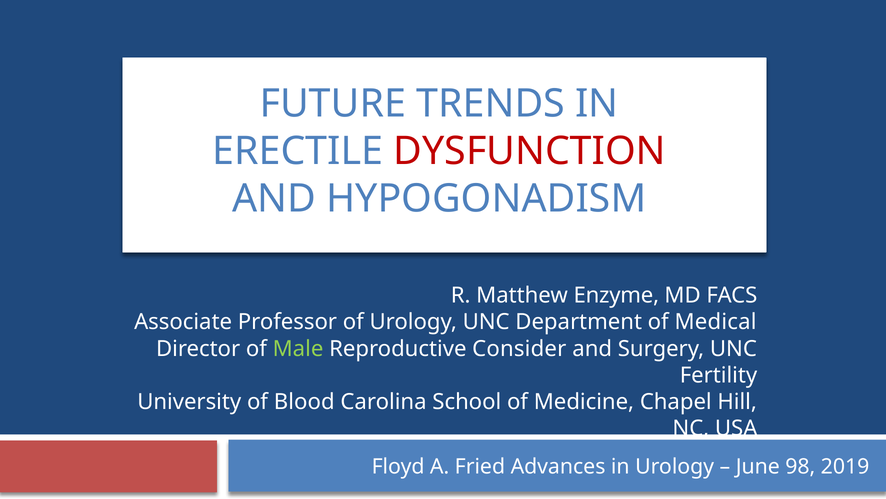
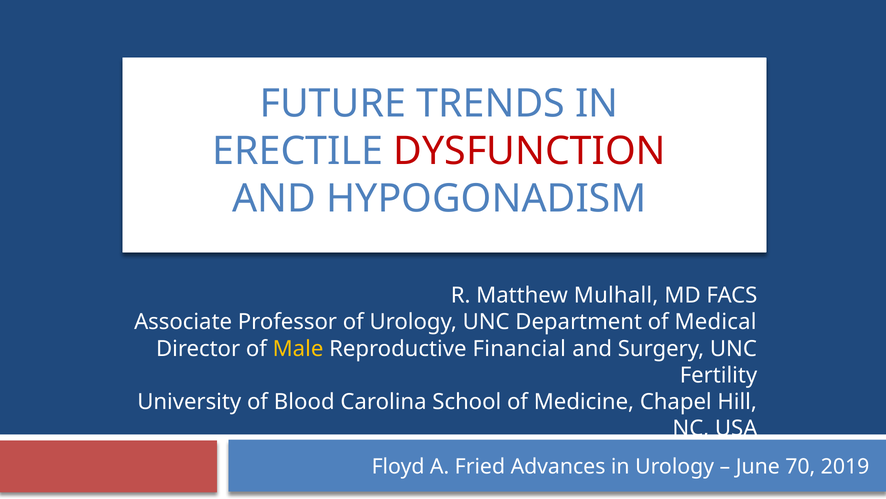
Enzyme: Enzyme -> Mulhall
Male colour: light green -> yellow
Consider: Consider -> Financial
98: 98 -> 70
